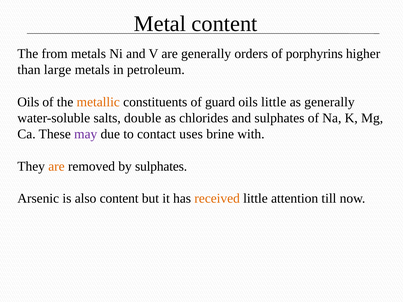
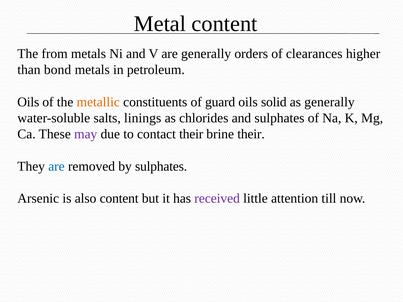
porphyrins: porphyrins -> clearances
large: large -> bond
oils little: little -> solid
double: double -> linings
contact uses: uses -> their
brine with: with -> their
are at (56, 166) colour: orange -> blue
received colour: orange -> purple
